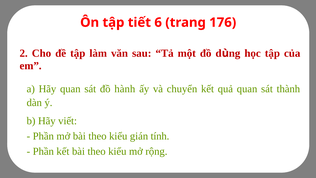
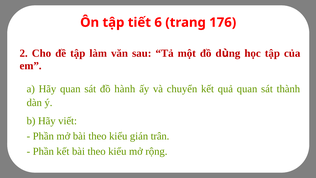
tính: tính -> trân
